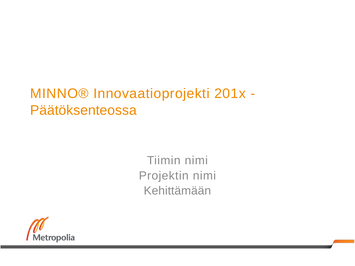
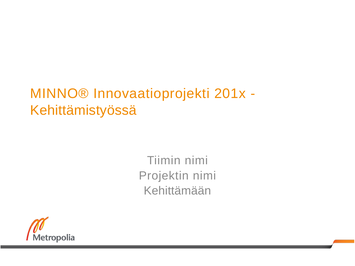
Päätöksenteossa: Päätöksenteossa -> Kehittämistyössä
